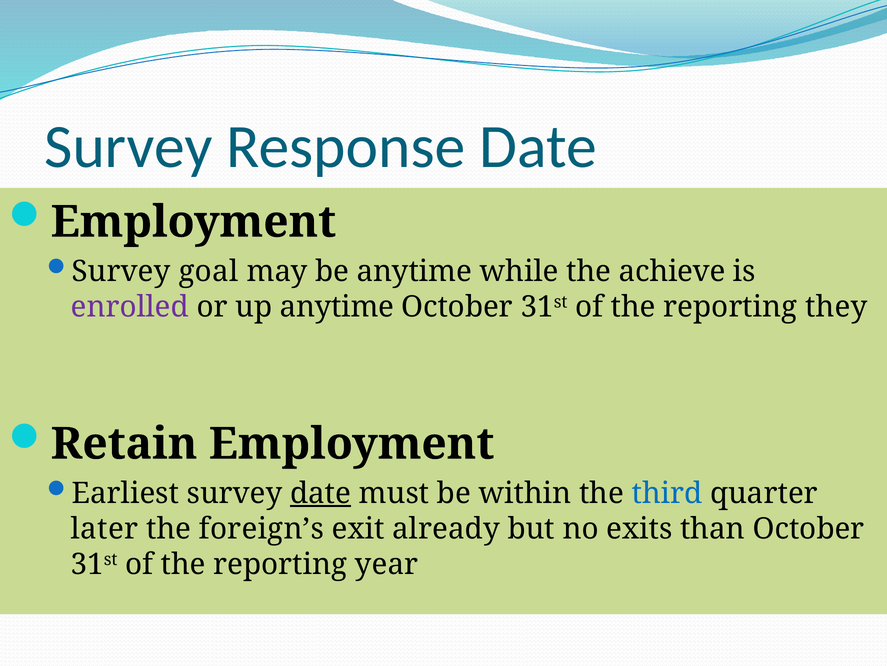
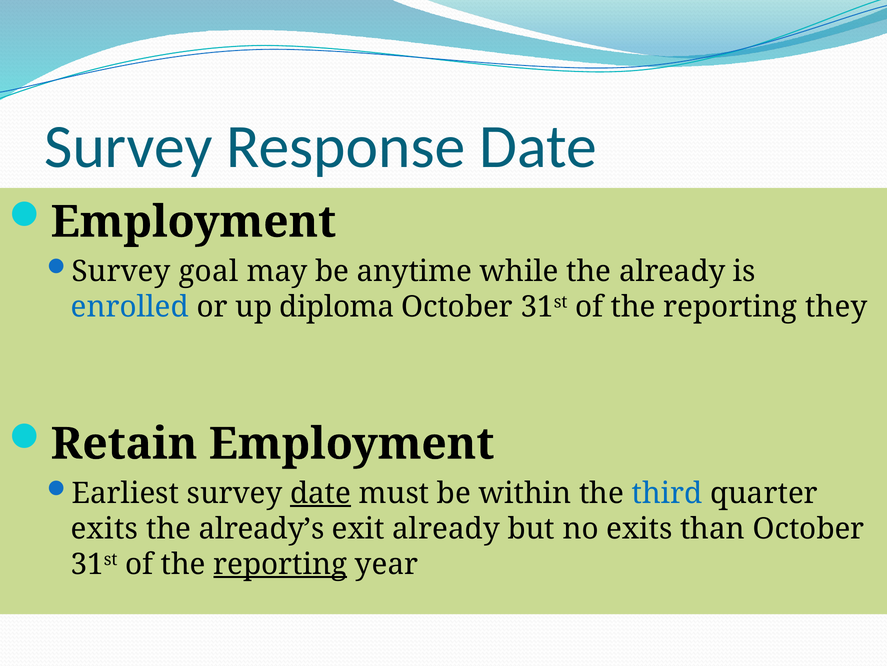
the achieve: achieve -> already
enrolled colour: purple -> blue
up anytime: anytime -> diploma
later at (104, 528): later -> exits
foreign’s: foreign’s -> already’s
reporting at (280, 564) underline: none -> present
